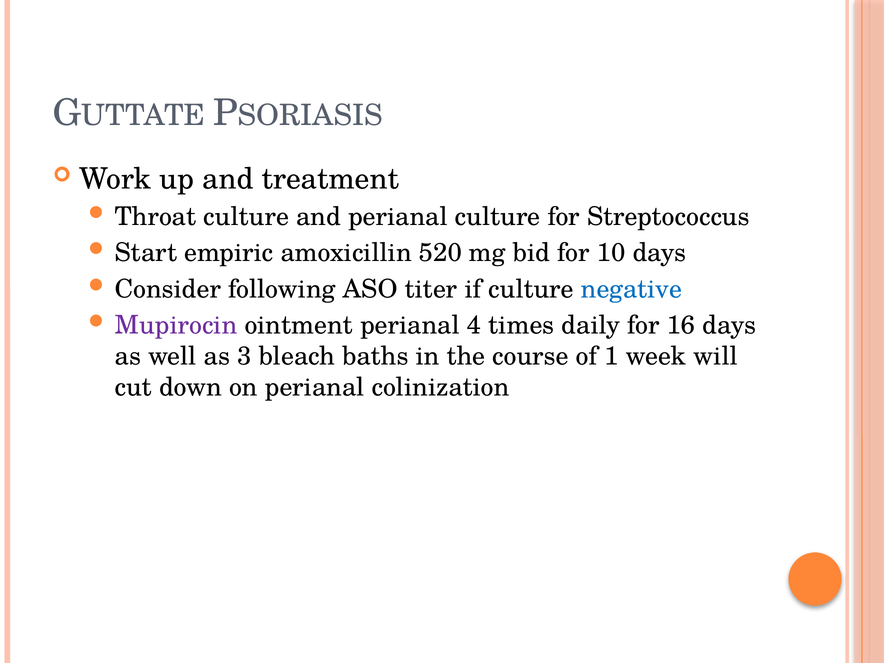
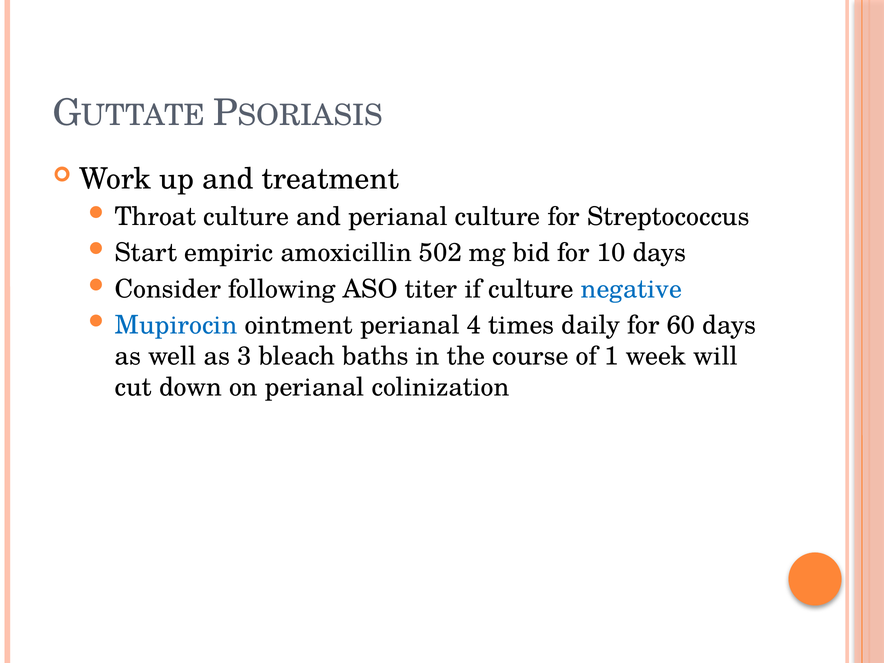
520: 520 -> 502
Mupirocin colour: purple -> blue
16: 16 -> 60
